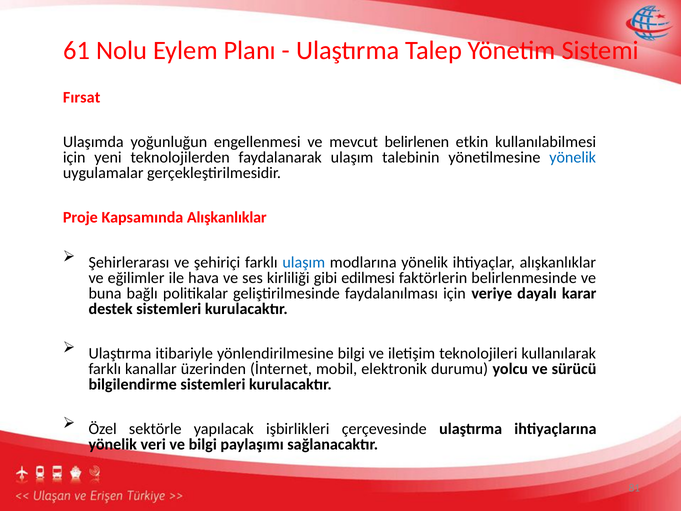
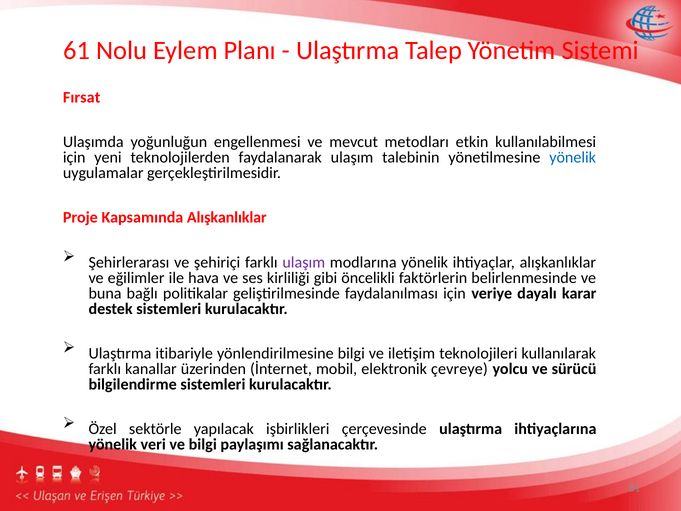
belirlenen: belirlenen -> metodları
ulaşım at (304, 262) colour: blue -> purple
edilmesi: edilmesi -> öncelikli
durumu: durumu -> çevreye
